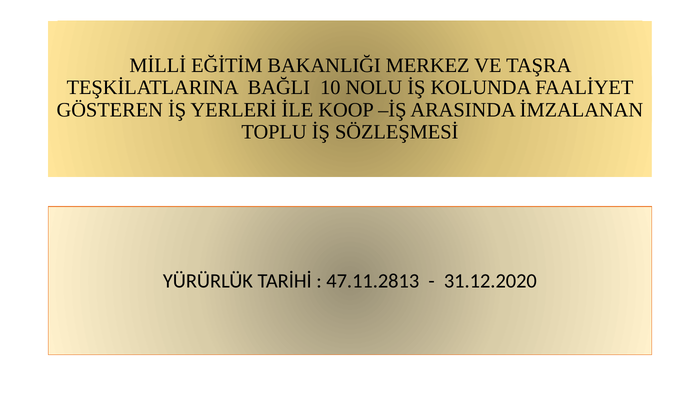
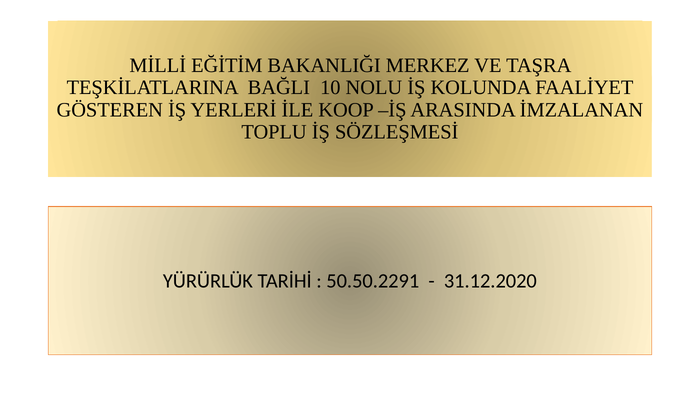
47.11.2813: 47.11.2813 -> 50.50.2291
